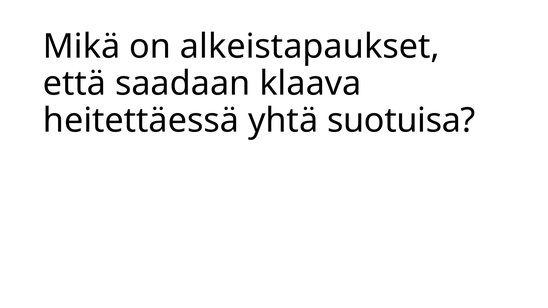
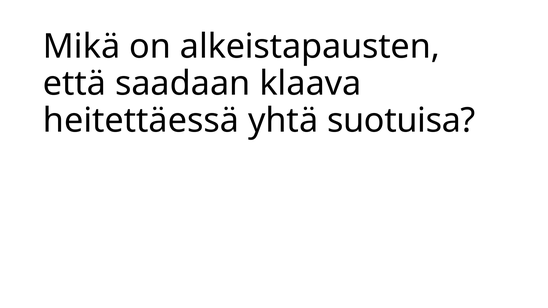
alkeistapaukset: alkeistapaukset -> alkeistapausten
